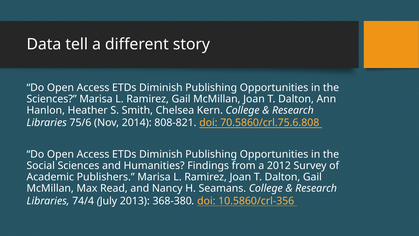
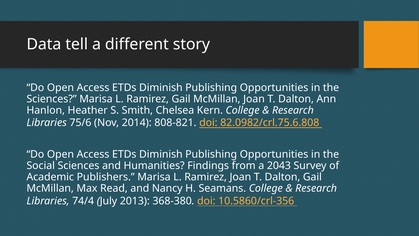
70.5860/crl.75.6.808: 70.5860/crl.75.6.808 -> 82.0982/crl.75.6.808
2012: 2012 -> 2043
